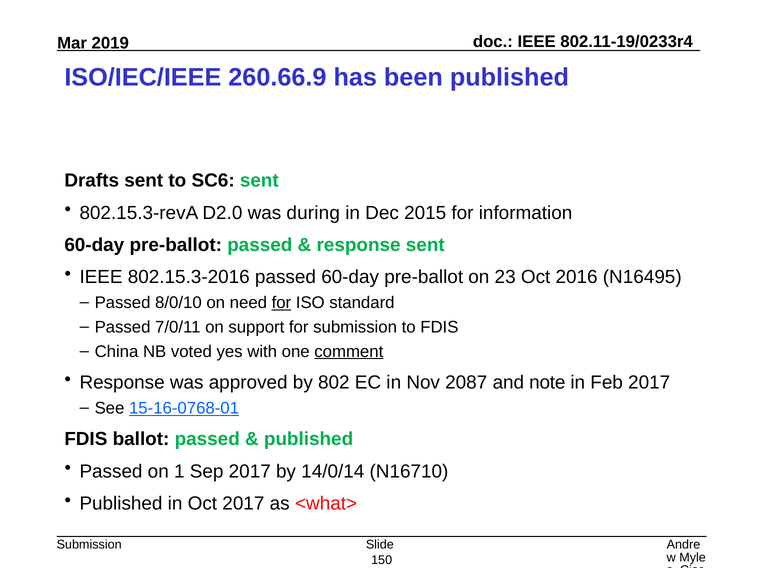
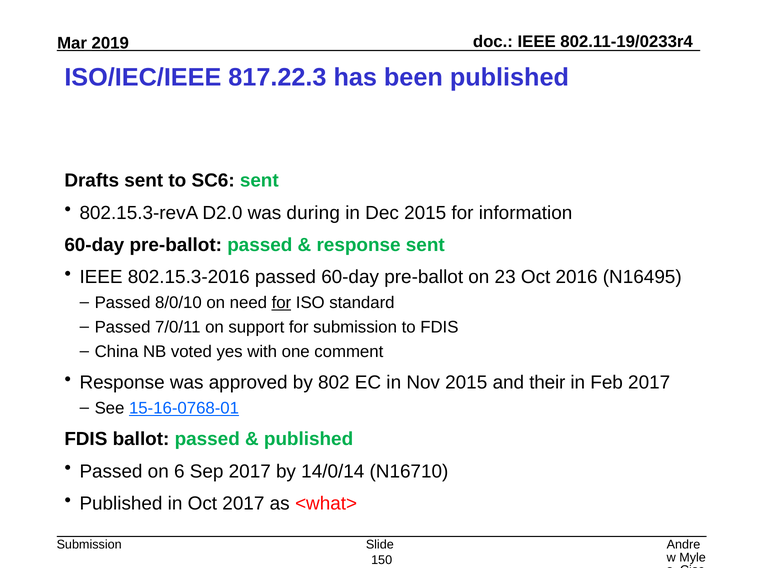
260.66.9: 260.66.9 -> 817.22.3
comment underline: present -> none
Nov 2087: 2087 -> 2015
note: note -> their
1: 1 -> 6
